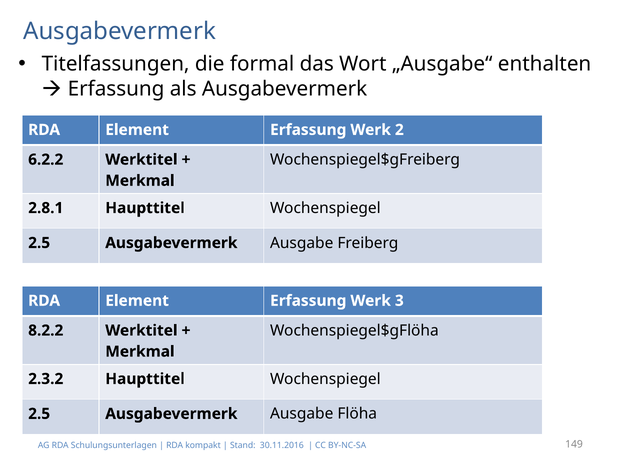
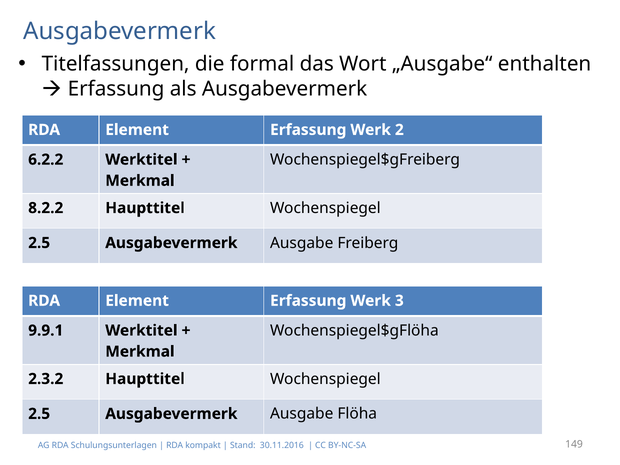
2.8.1: 2.8.1 -> 8.2.2
8.2.2: 8.2.2 -> 9.9.1
